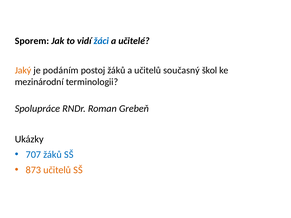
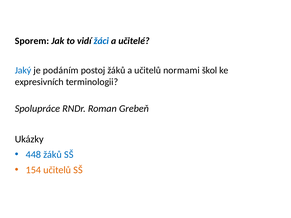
Jaký colour: orange -> blue
současný: současný -> normami
mezinárodní: mezinárodní -> expresivních
707: 707 -> 448
873: 873 -> 154
